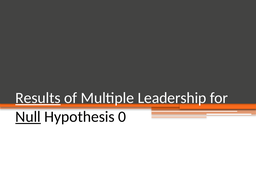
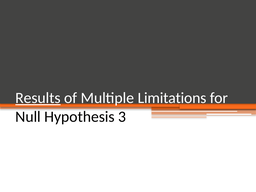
Leadership: Leadership -> Limitations
Null underline: present -> none
0: 0 -> 3
